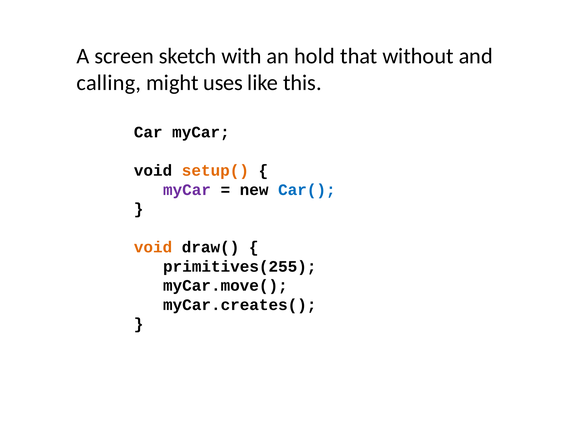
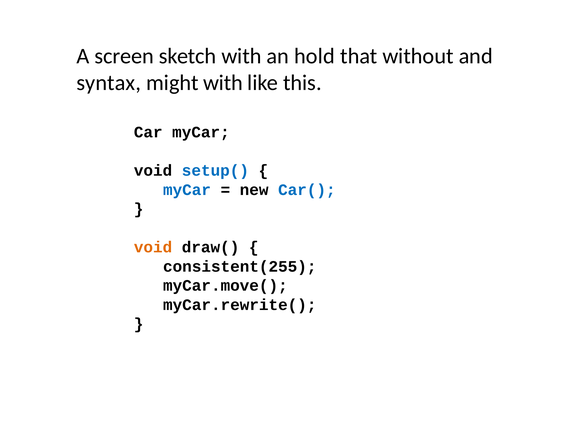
calling: calling -> syntax
might uses: uses -> with
setup( colour: orange -> blue
myCar at (187, 190) colour: purple -> blue
primitives(255: primitives(255 -> consistent(255
myCar.creates(: myCar.creates( -> myCar.rewrite(
